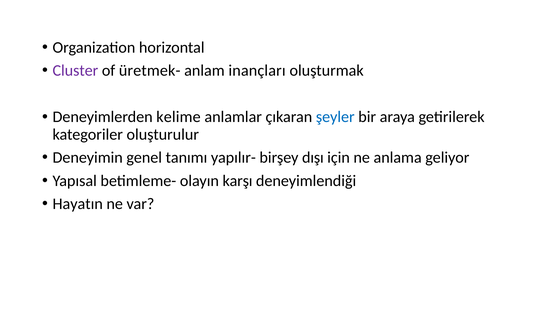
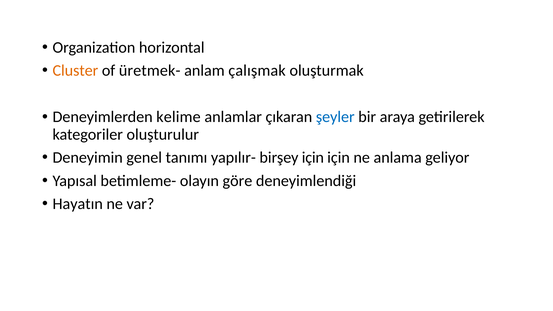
Cluster colour: purple -> orange
inançları: inançları -> çalışmak
birşey dışı: dışı -> için
karşı: karşı -> göre
